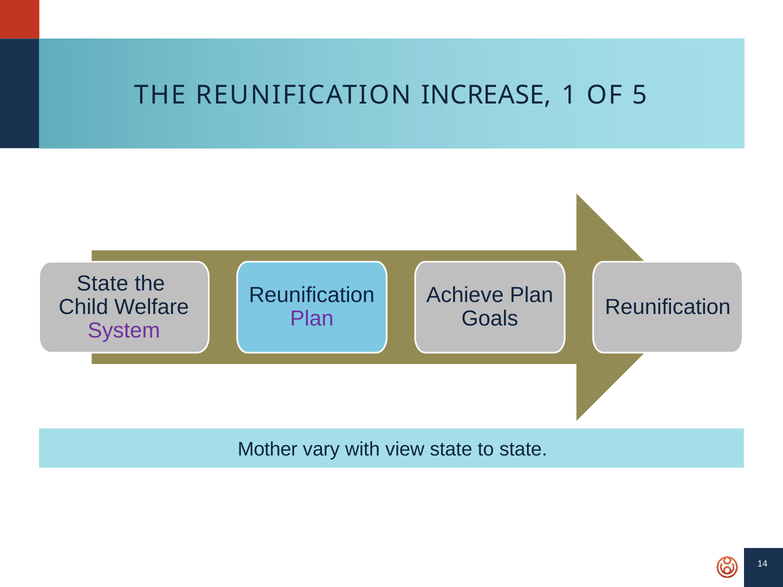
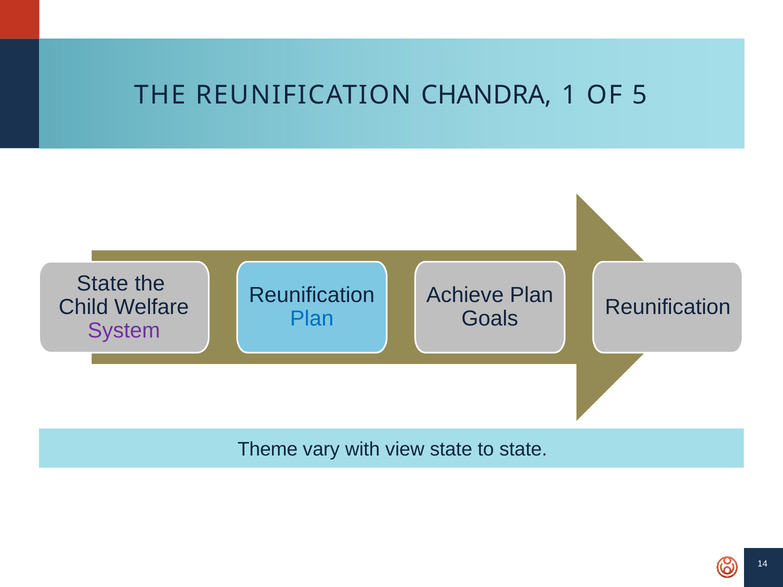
INCREASE: INCREASE -> CHANDRA
Plan at (312, 319) colour: purple -> blue
Mother: Mother -> Theme
